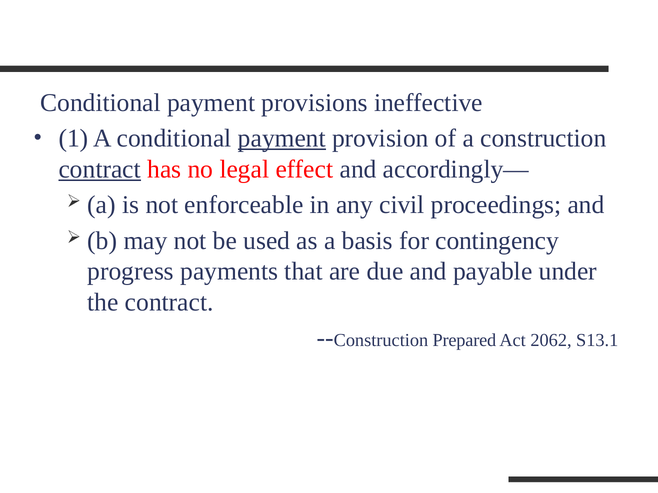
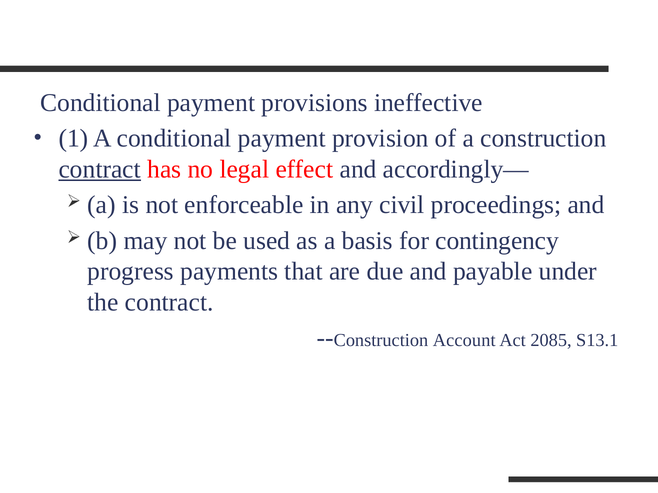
payment at (282, 139) underline: present -> none
Prepared: Prepared -> Account
2062: 2062 -> 2085
